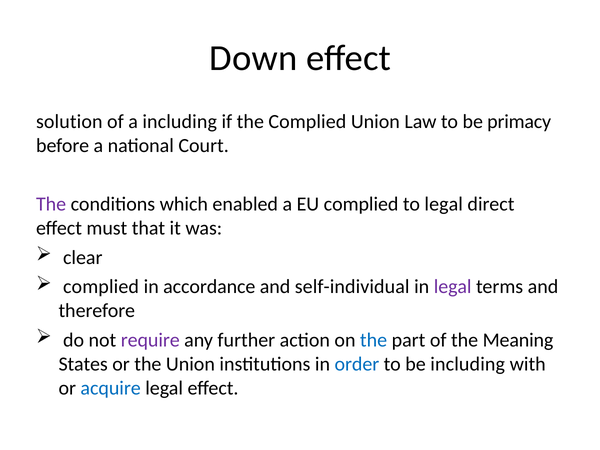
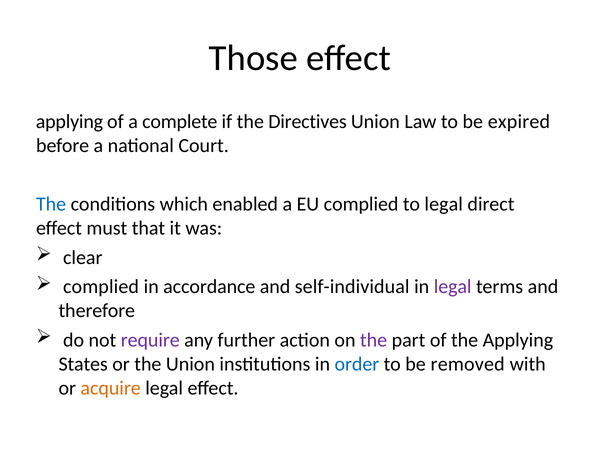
Down: Down -> Those
solution at (69, 121): solution -> applying
a including: including -> complete
the Complied: Complied -> Directives
primacy: primacy -> expired
The at (51, 204) colour: purple -> blue
the at (374, 340) colour: blue -> purple
the Meaning: Meaning -> Applying
be including: including -> removed
acquire colour: blue -> orange
